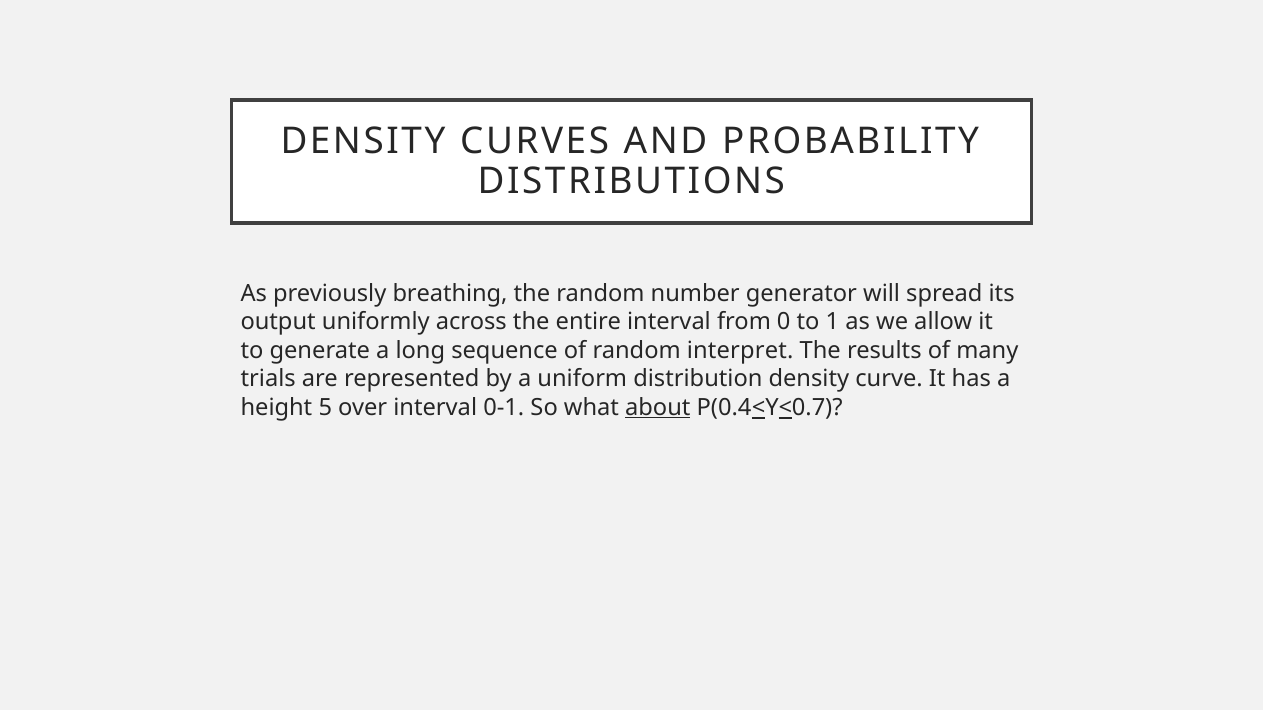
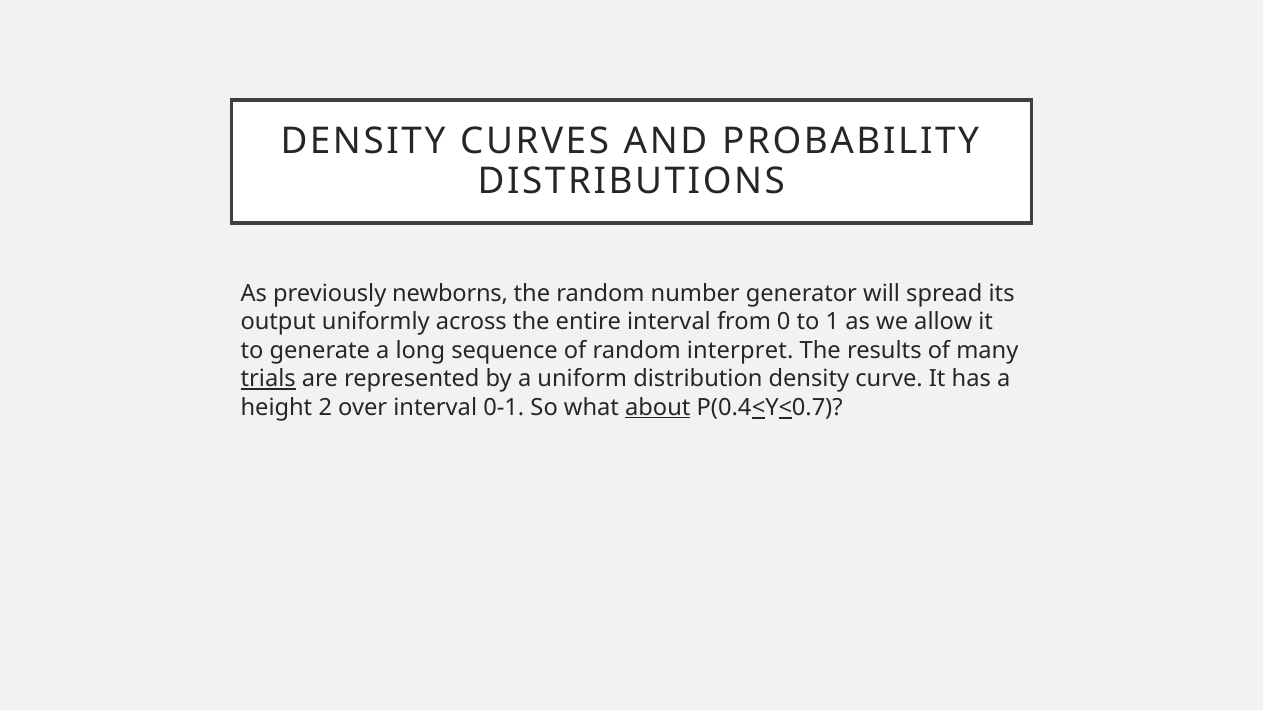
breathing: breathing -> newborns
trials underline: none -> present
5: 5 -> 2
